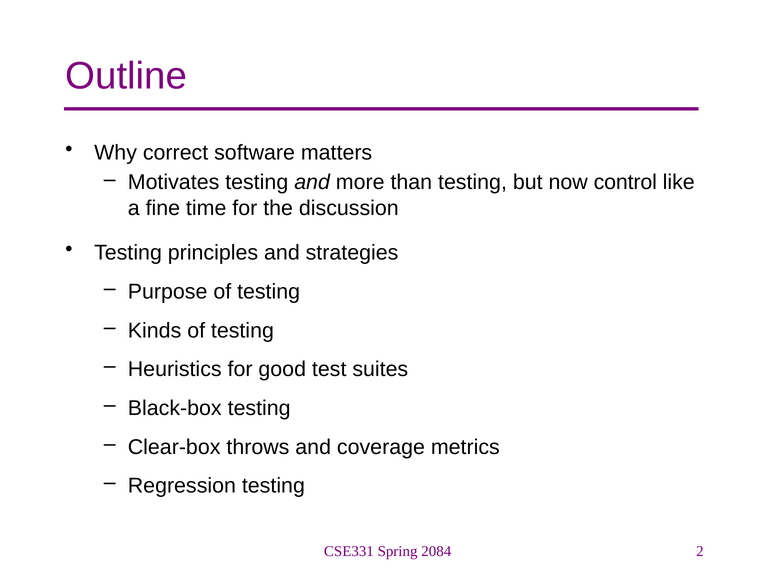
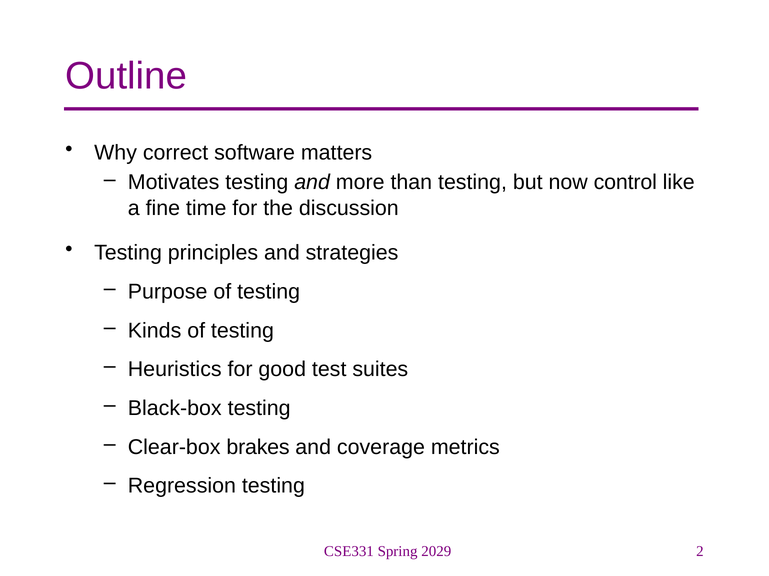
throws: throws -> brakes
2084: 2084 -> 2029
